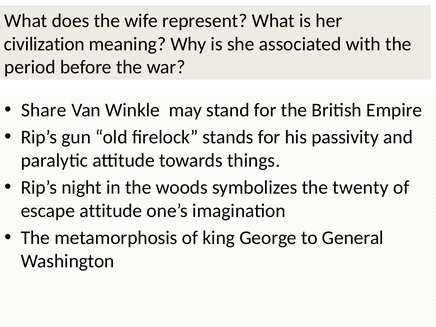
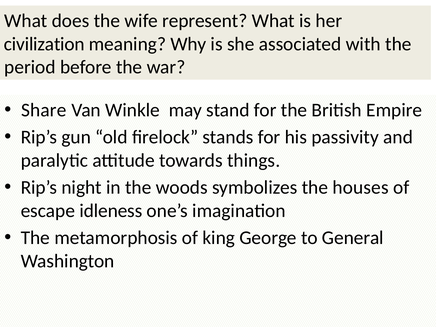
twenty: twenty -> houses
escape attitude: attitude -> idleness
